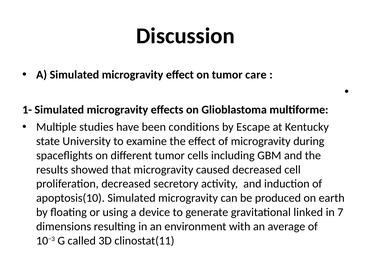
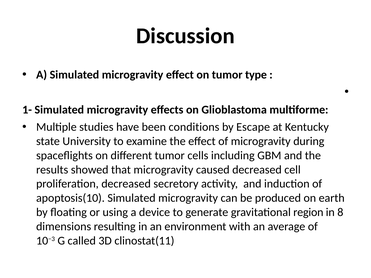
care: care -> type
linked: linked -> region
7: 7 -> 8
